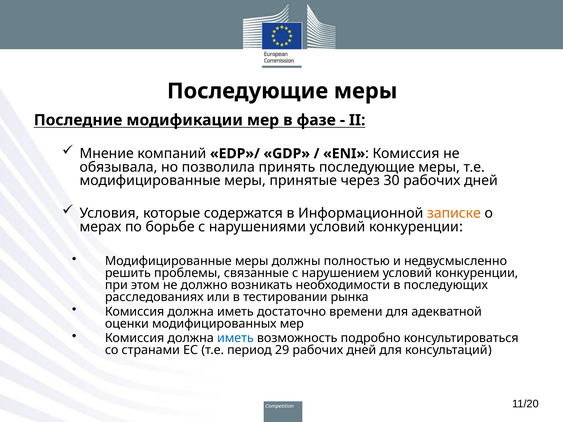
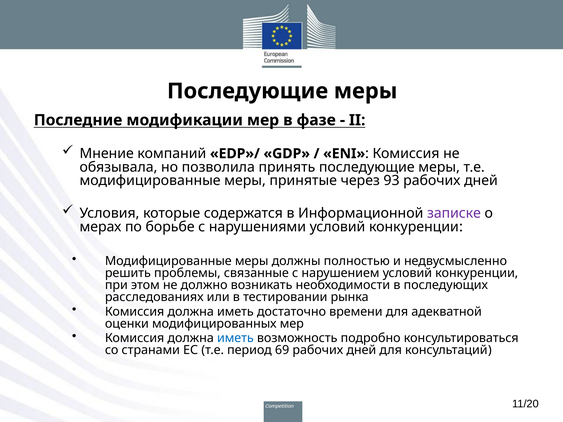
30: 30 -> 93
записке colour: orange -> purple
29: 29 -> 69
